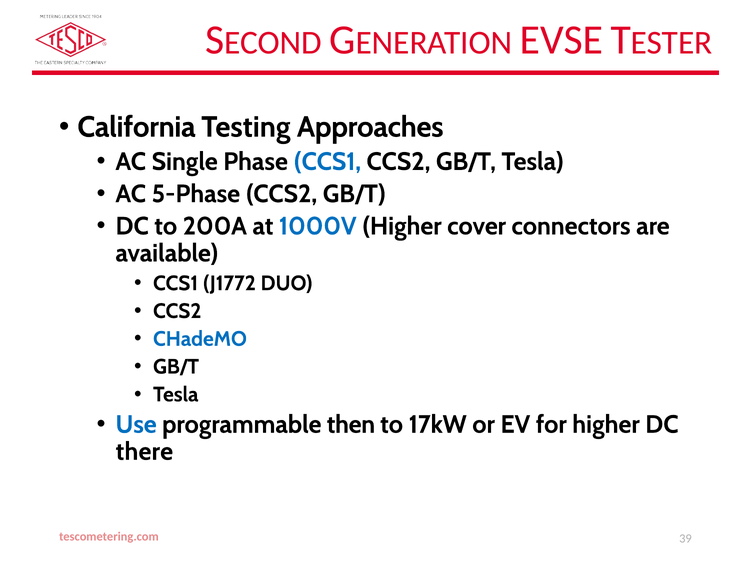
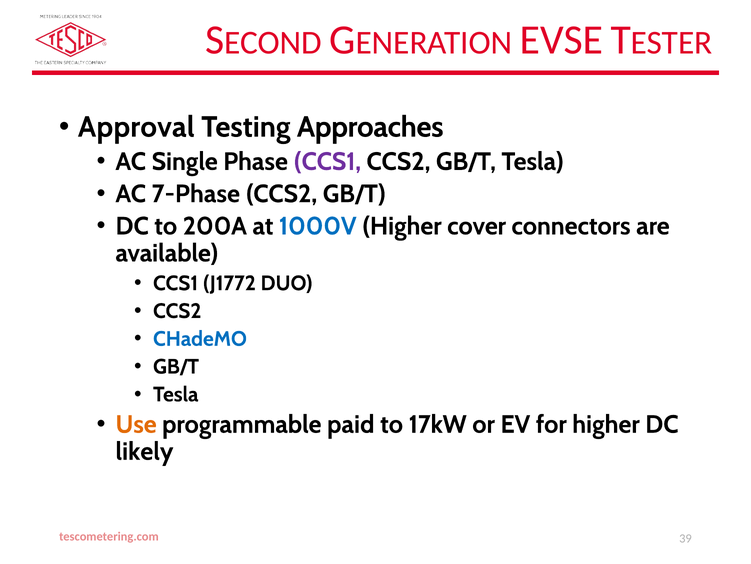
California: California -> Approval
CCS1 at (327, 161) colour: blue -> purple
5-Phase: 5-Phase -> 7-Phase
Use colour: blue -> orange
then: then -> paid
there: there -> likely
